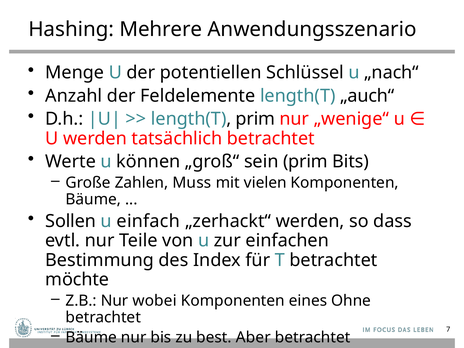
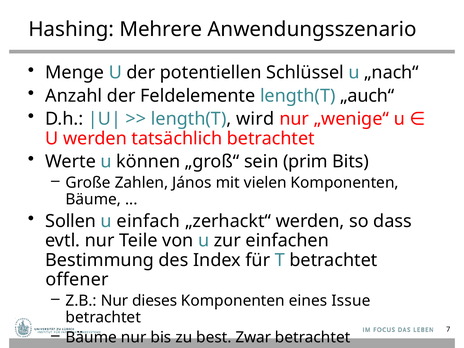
length(T prim: prim -> wird
Muss: Muss -> János
möchte: möchte -> offener
wobei: wobei -> dieses
Ohne: Ohne -> Issue
Aber: Aber -> Zwar
